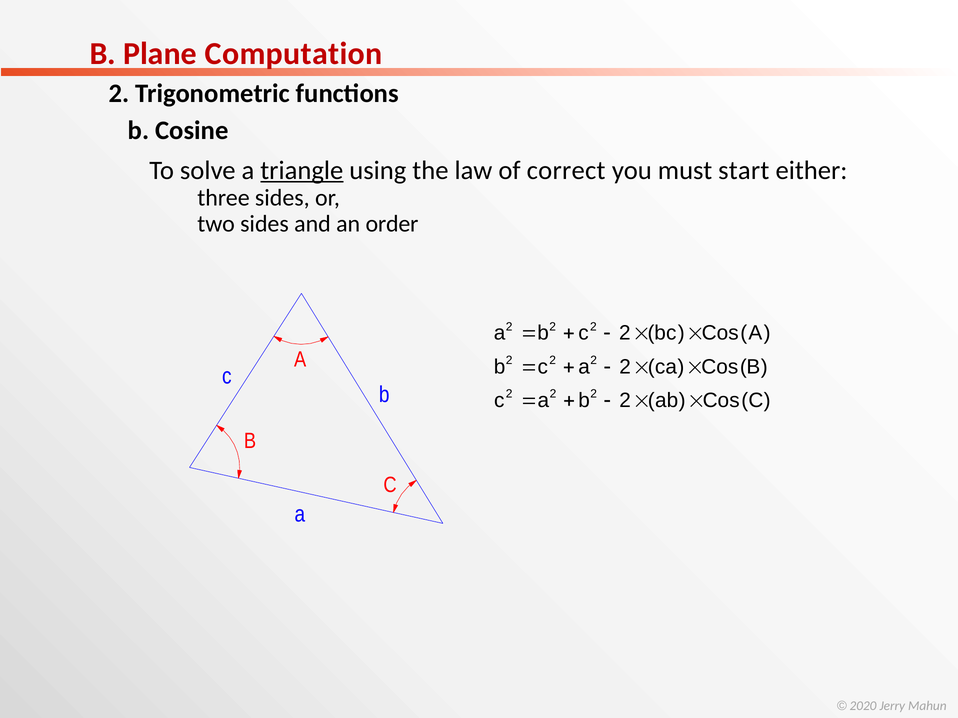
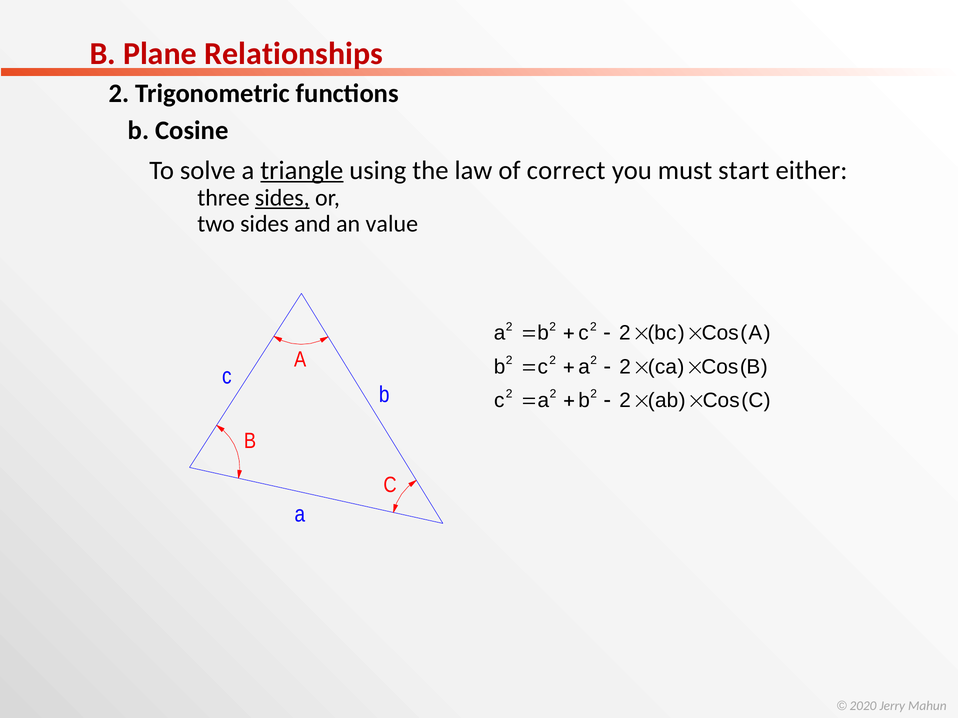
Computation: Computation -> Relationships
sides at (282, 198) underline: none -> present
order: order -> value
